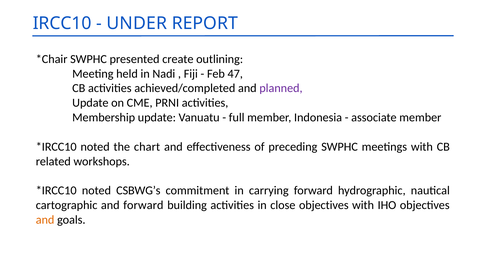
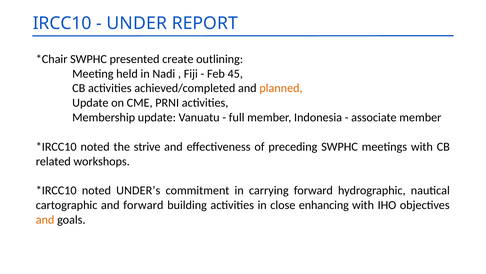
47: 47 -> 45
planned colour: purple -> orange
chart: chart -> strive
CSBWG’s: CSBWG’s -> UNDER’s
close objectives: objectives -> enhancing
